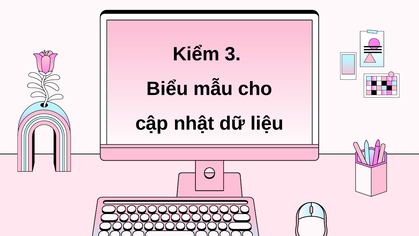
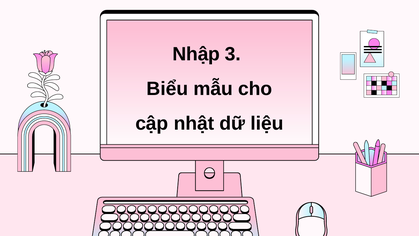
Kiểm: Kiểm -> Nhập
